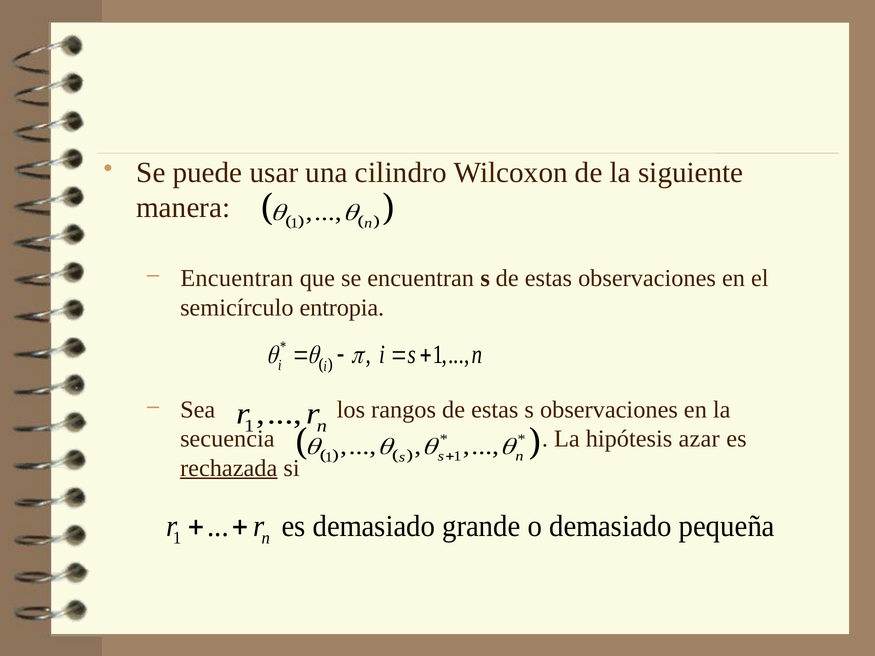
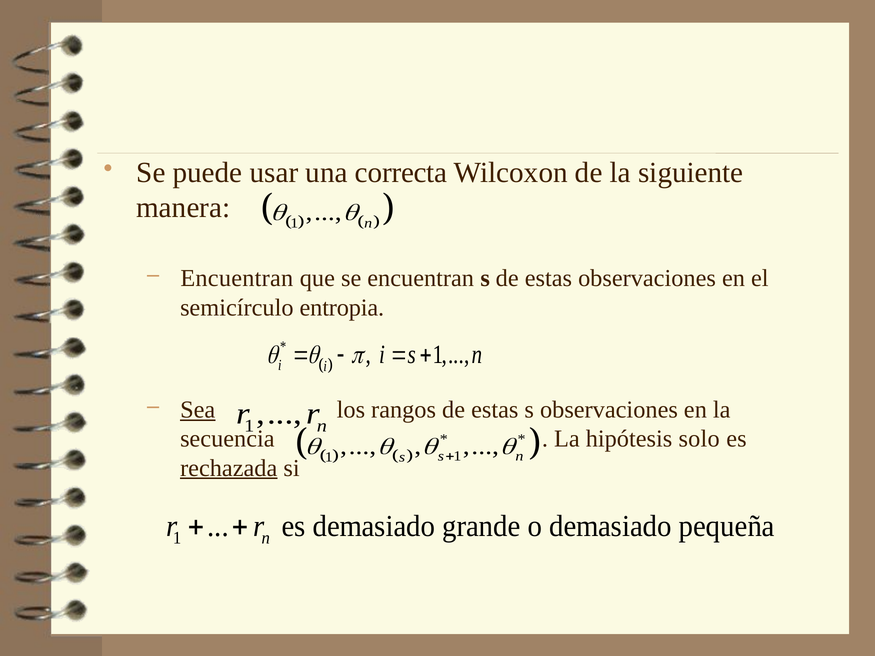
cilindro: cilindro -> correcta
Sea underline: none -> present
azar: azar -> solo
